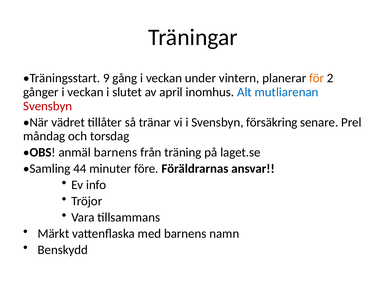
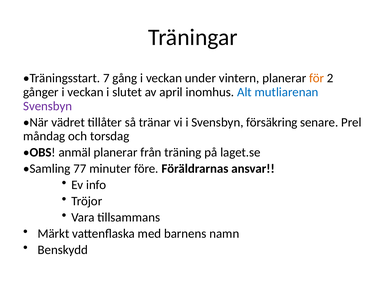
9: 9 -> 7
Svensbyn at (48, 106) colour: red -> purple
anmäl barnens: barnens -> planerar
44: 44 -> 77
